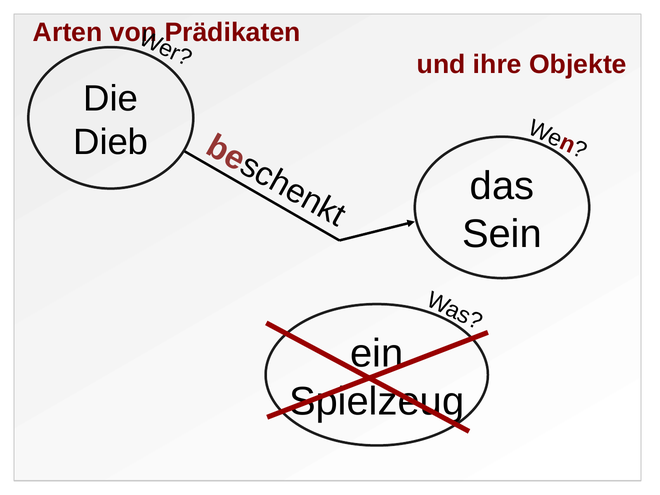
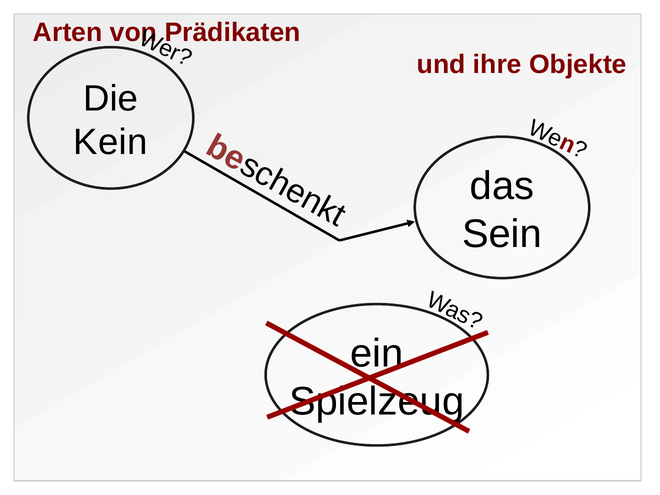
Dieb: Dieb -> Kein
